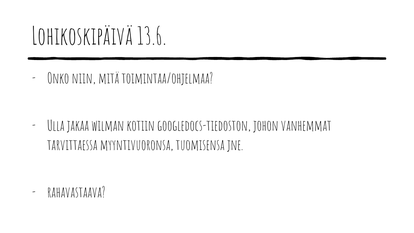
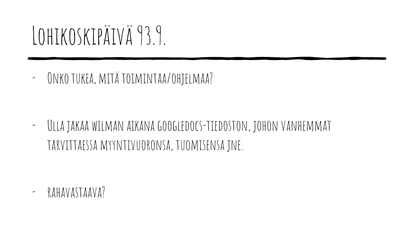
13.6: 13.6 -> 93.9
niin: niin -> tukea
kotiin: kotiin -> aikana
